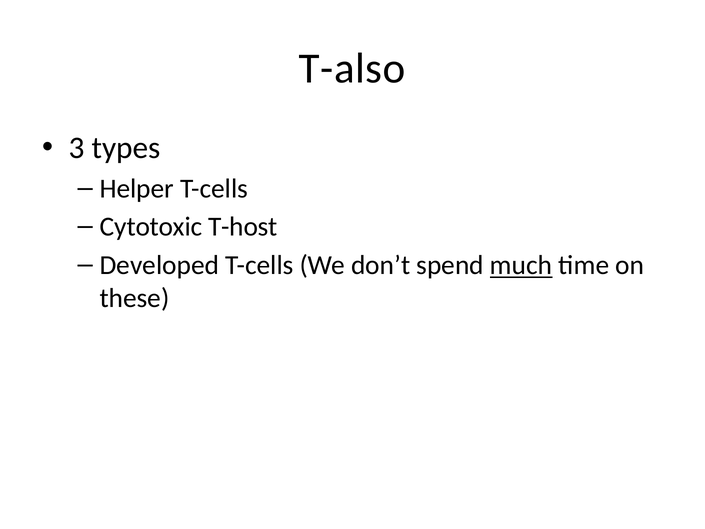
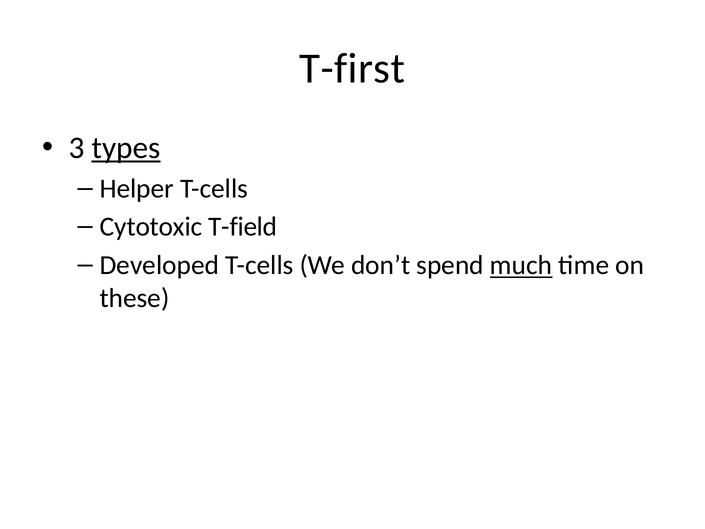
T-also: T-also -> T-first
types underline: none -> present
T-host: T-host -> T-field
